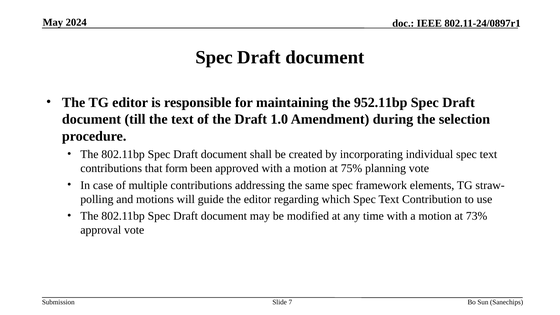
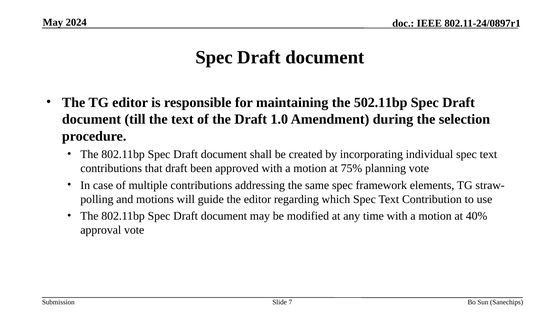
952.11bp: 952.11bp -> 502.11bp
that form: form -> draft
73%: 73% -> 40%
